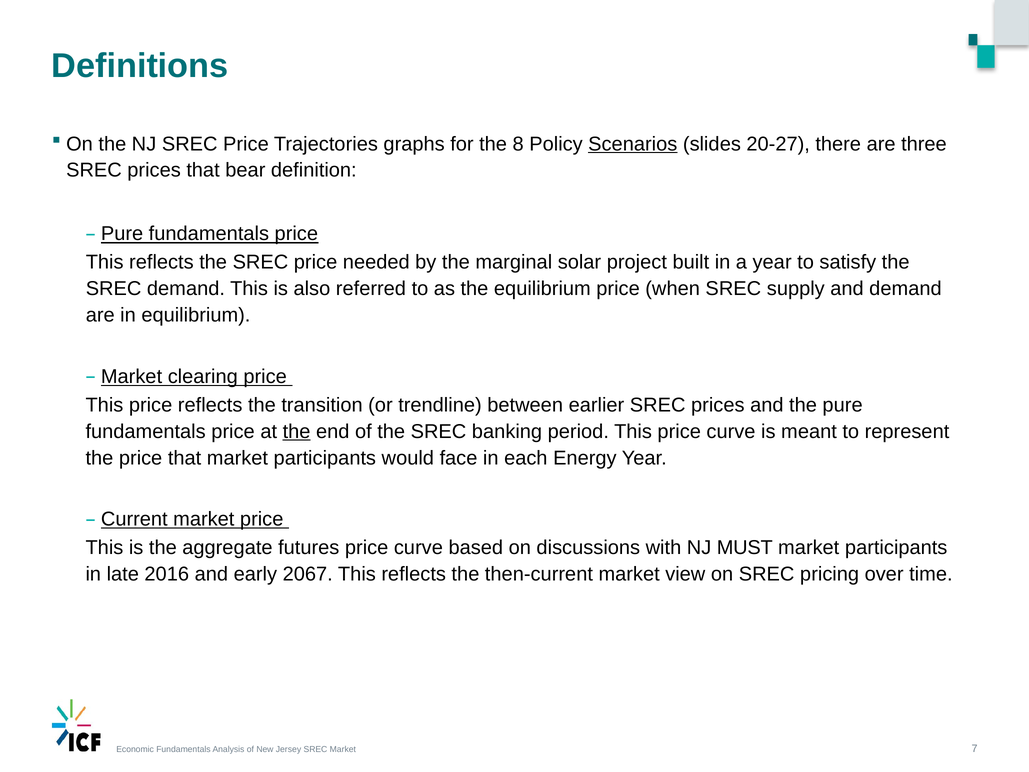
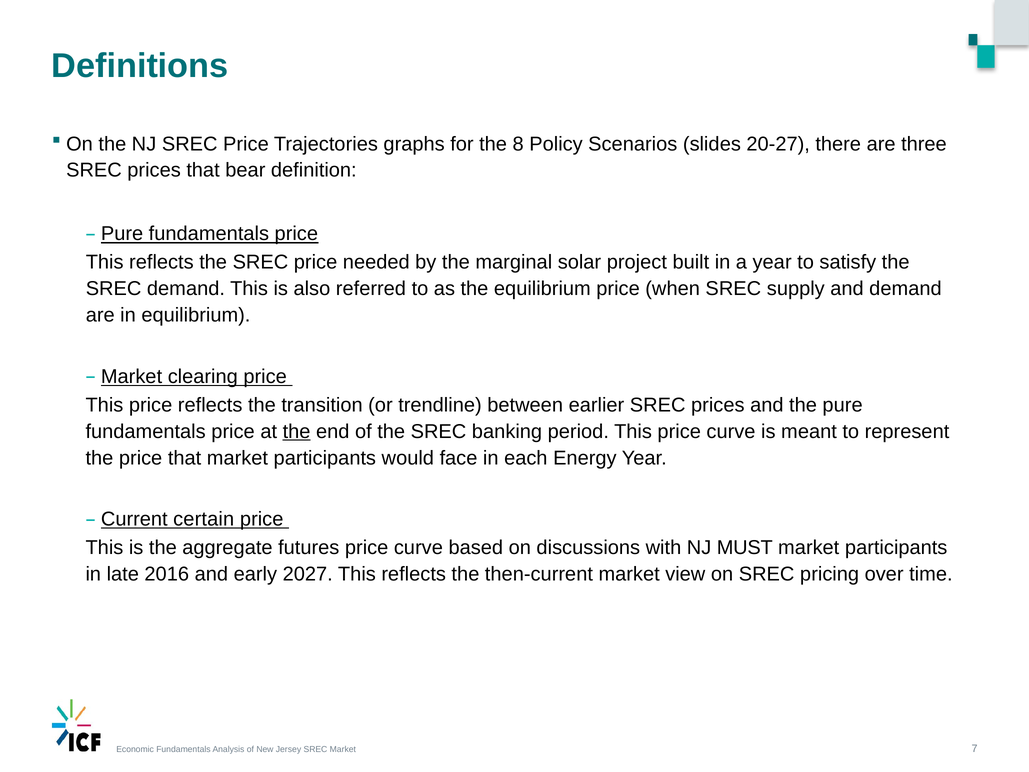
Scenarios underline: present -> none
Current market: market -> certain
2067: 2067 -> 2027
